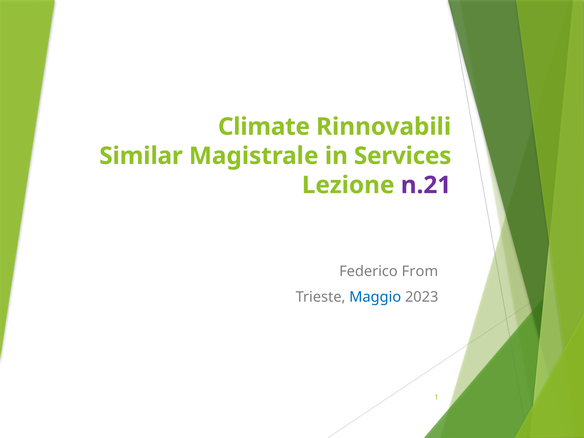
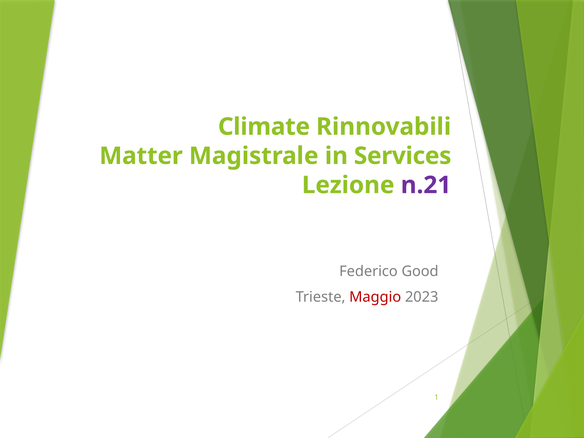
Similar: Similar -> Matter
From: From -> Good
Maggio colour: blue -> red
